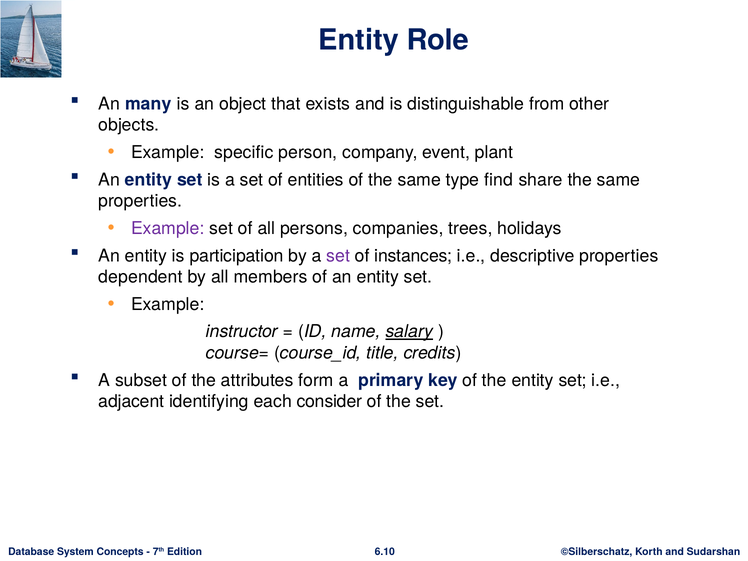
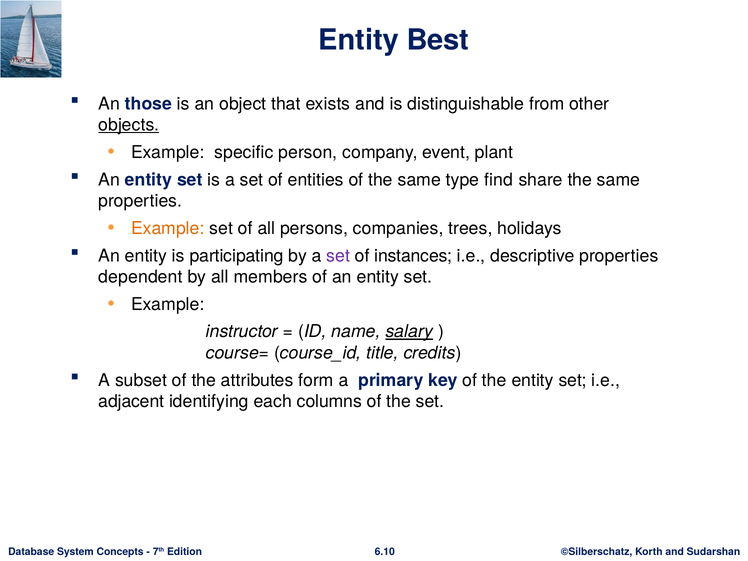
Role: Role -> Best
many: many -> those
objects underline: none -> present
Example at (168, 228) colour: purple -> orange
participation: participation -> participating
consider: consider -> columns
